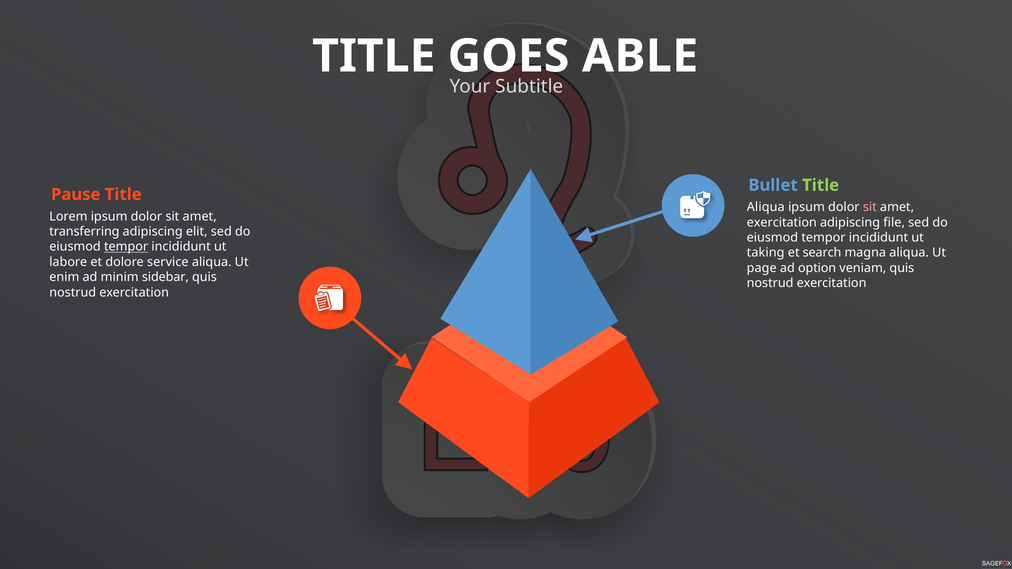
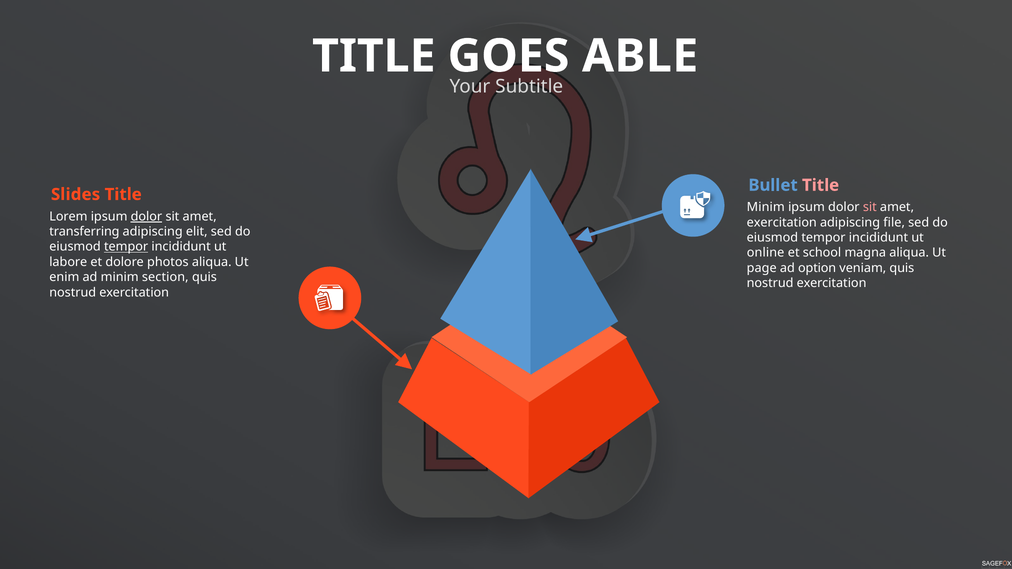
Title at (821, 185) colour: light green -> pink
Pause: Pause -> Slides
Aliqua at (766, 207): Aliqua -> Minim
dolor at (146, 217) underline: none -> present
taking: taking -> online
search: search -> school
service: service -> photos
sidebar: sidebar -> section
